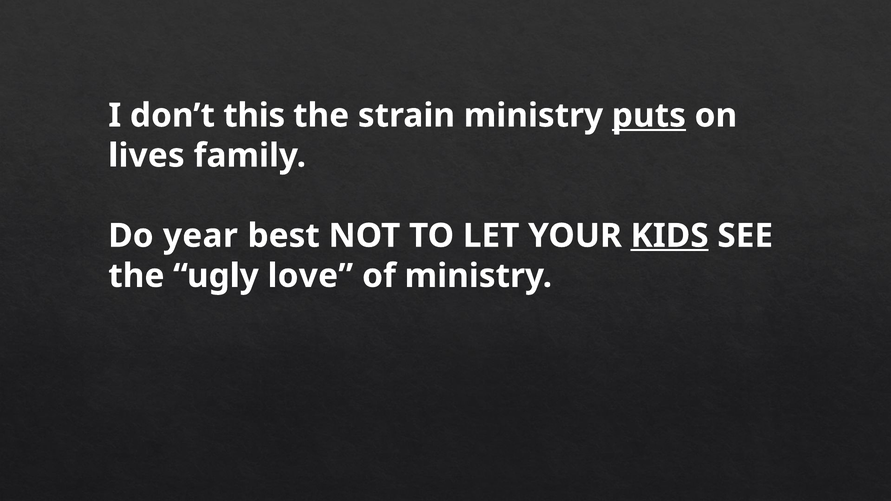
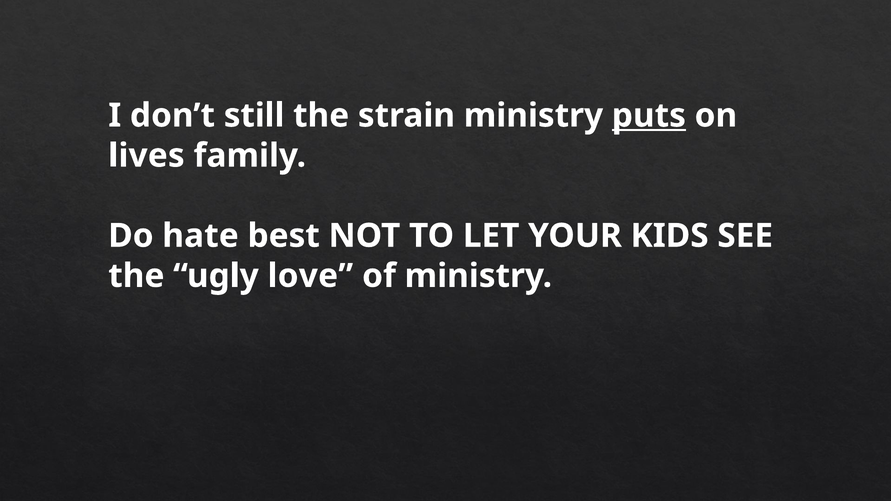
this: this -> still
year: year -> hate
KIDS underline: present -> none
